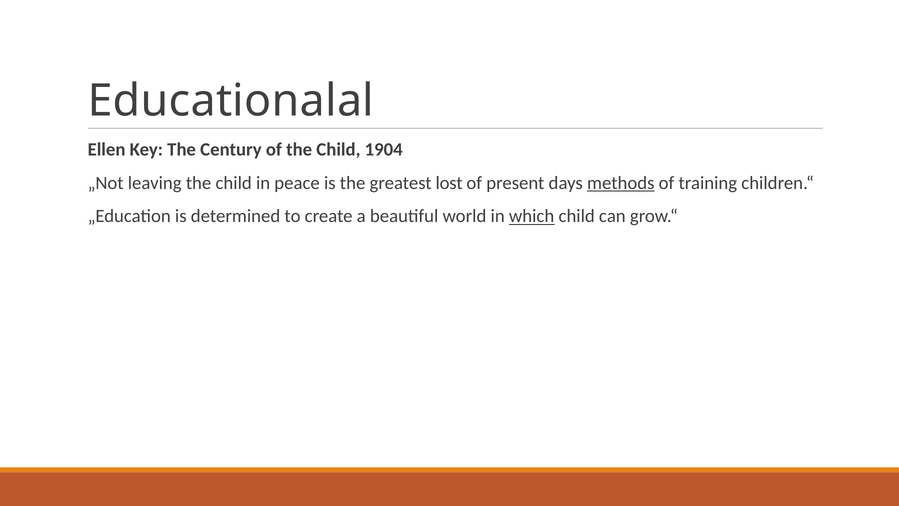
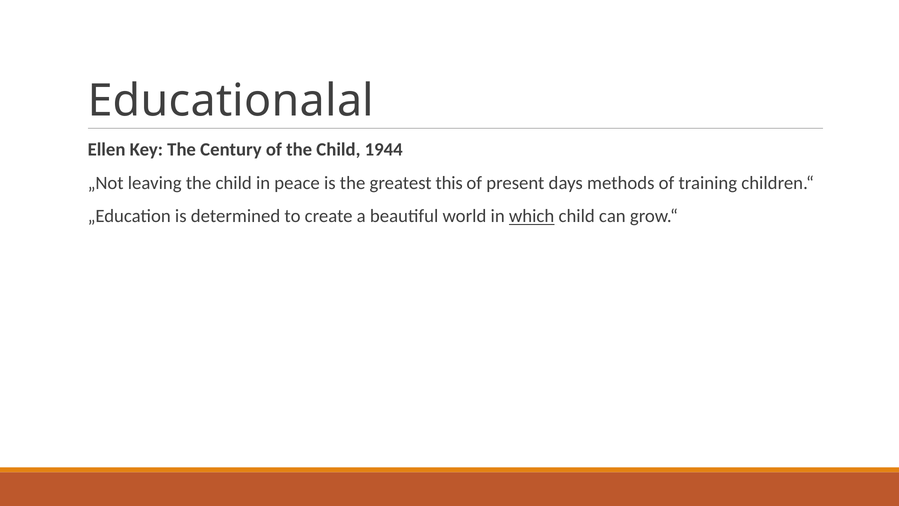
1904: 1904 -> 1944
lost: lost -> this
methods underline: present -> none
